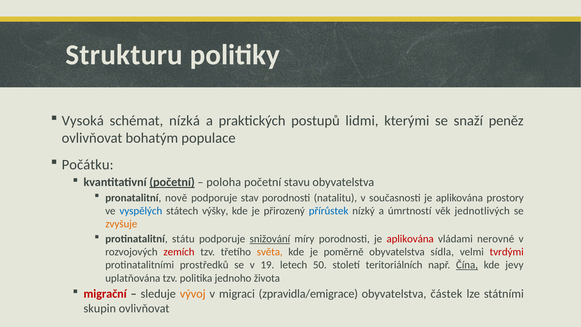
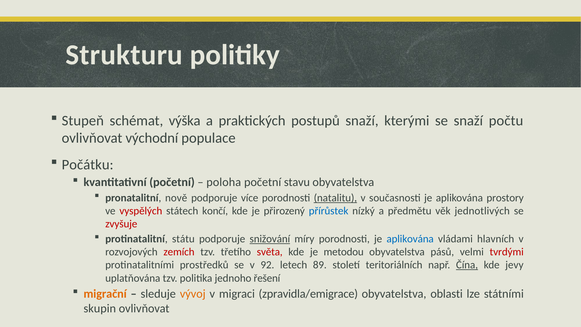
Vysoká: Vysoká -> Stupeň
nízká: nízká -> výška
postupů lidmi: lidmi -> snaží
peněz: peněz -> počtu
bohatým: bohatým -> východní
početní at (172, 182) underline: present -> none
stav: stav -> více
natalitu underline: none -> present
vyspělých colour: blue -> red
výšky: výšky -> končí
úmrtností: úmrtností -> předmětu
zvyšuje colour: orange -> red
aplikována at (410, 239) colour: red -> blue
nerovné: nerovné -> hlavních
světa colour: orange -> red
poměrně: poměrně -> metodou
sídla: sídla -> pásů
19: 19 -> 92
50: 50 -> 89
života: života -> řešení
migrační colour: red -> orange
částek: částek -> oblasti
